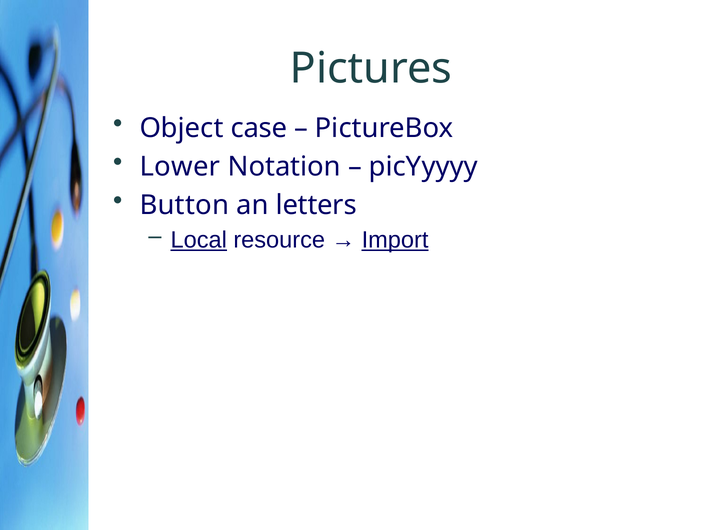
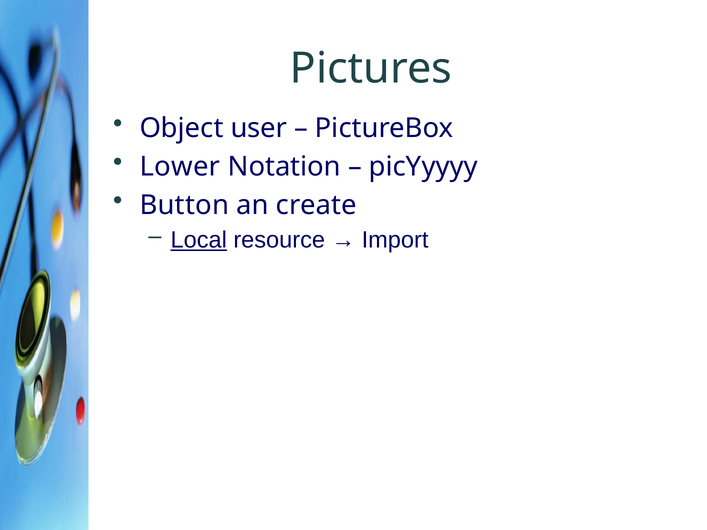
case: case -> user
letters: letters -> create
Import underline: present -> none
